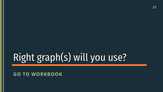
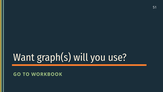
Right: Right -> Want
